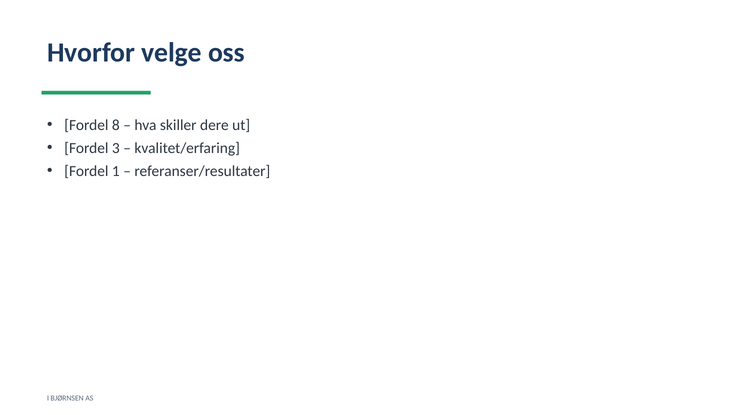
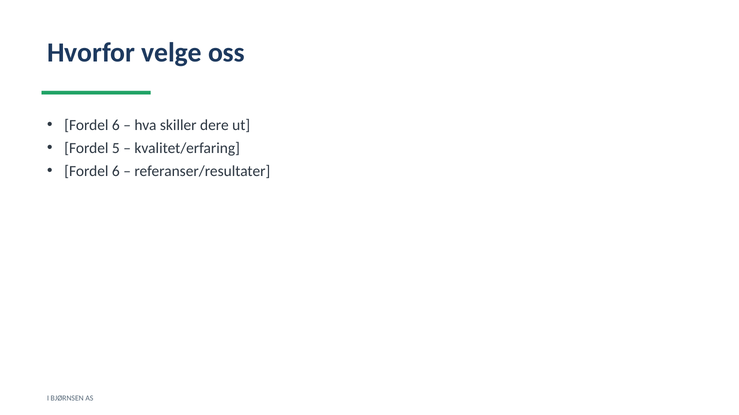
8 at (116, 125): 8 -> 6
3: 3 -> 5
1 at (116, 171): 1 -> 6
